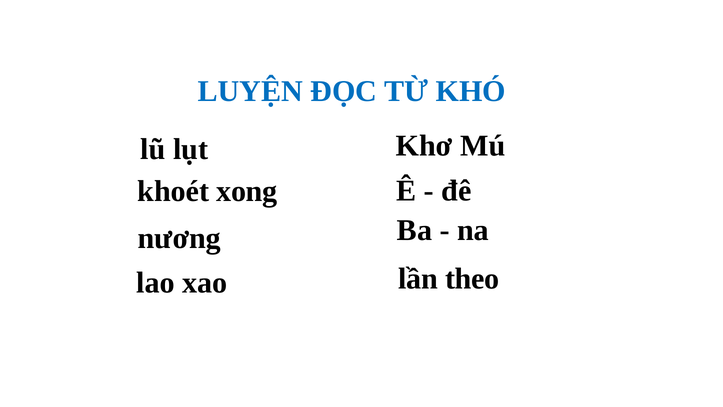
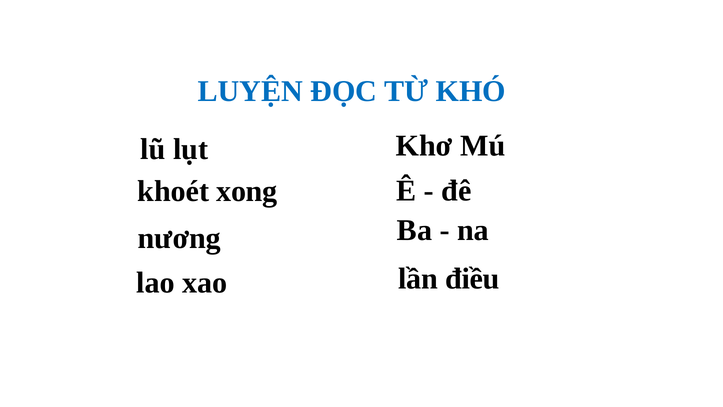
theo: theo -> điều
